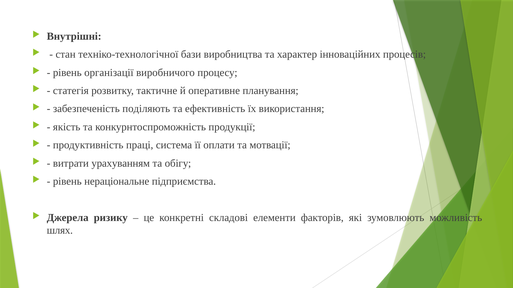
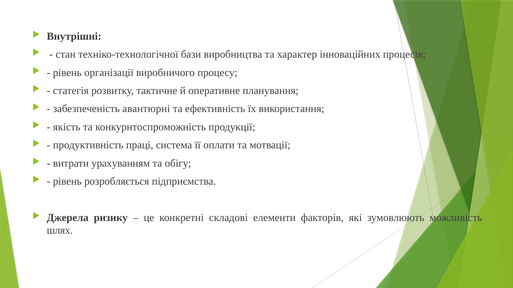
поділяють: поділяють -> авантюрні
нераціональне: нераціональне -> розробляється
